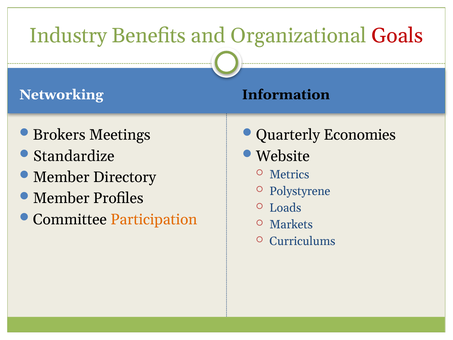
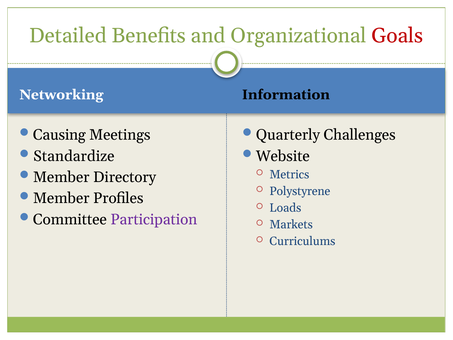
Industry: Industry -> Detailed
Brokers: Brokers -> Causing
Economies: Economies -> Challenges
Participation colour: orange -> purple
